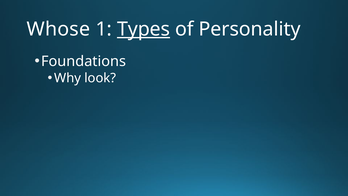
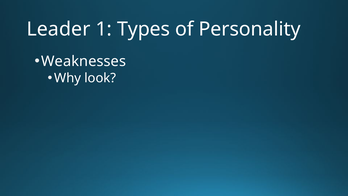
Whose: Whose -> Leader
Types underline: present -> none
Foundations: Foundations -> Weaknesses
